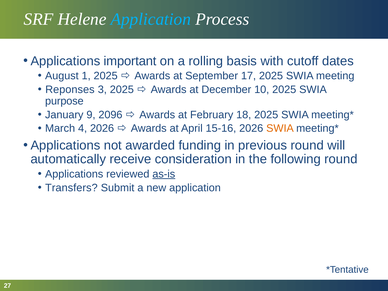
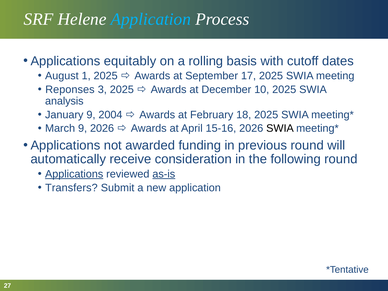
important: important -> equitably
purpose: purpose -> analysis
2096: 2096 -> 2004
March 4: 4 -> 9
SWIA at (280, 128) colour: orange -> black
Applications at (74, 174) underline: none -> present
